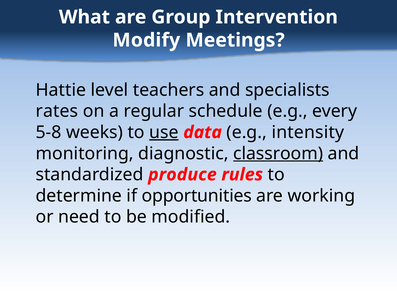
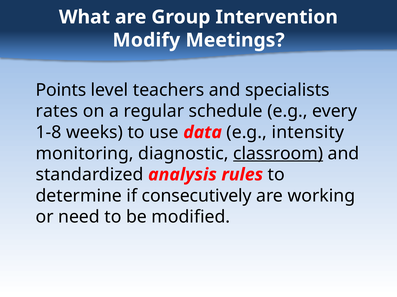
Hattie: Hattie -> Points
5-8: 5-8 -> 1-8
use underline: present -> none
produce: produce -> analysis
opportunities: opportunities -> consecutively
